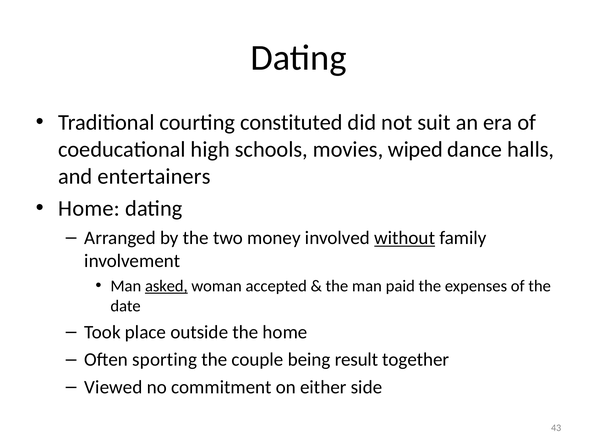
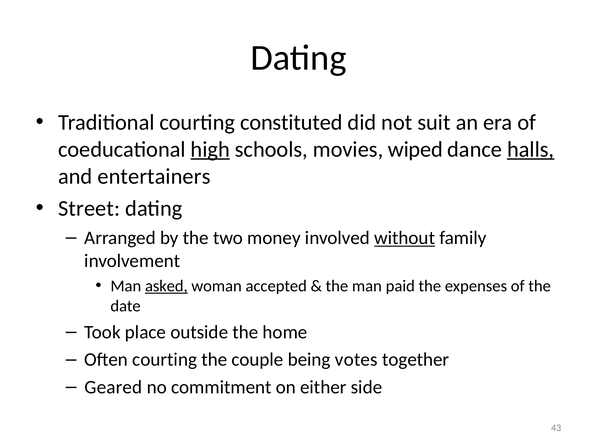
high underline: none -> present
halls underline: none -> present
Home at (89, 208): Home -> Street
Often sporting: sporting -> courting
result: result -> votes
Viewed: Viewed -> Geared
